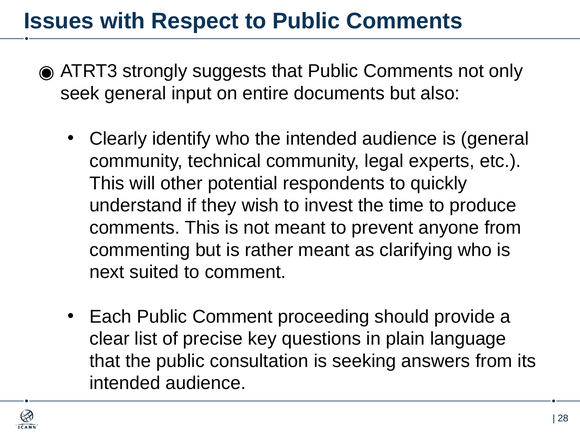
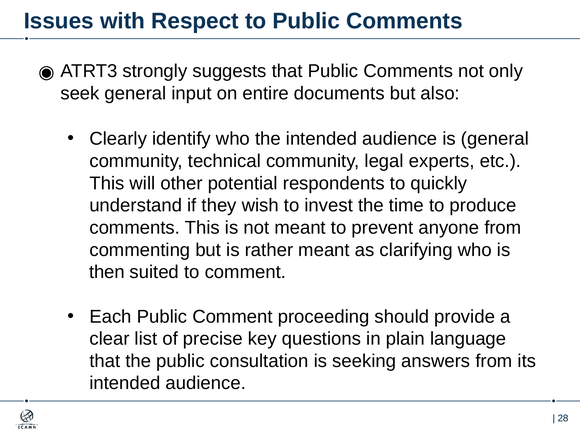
next: next -> then
